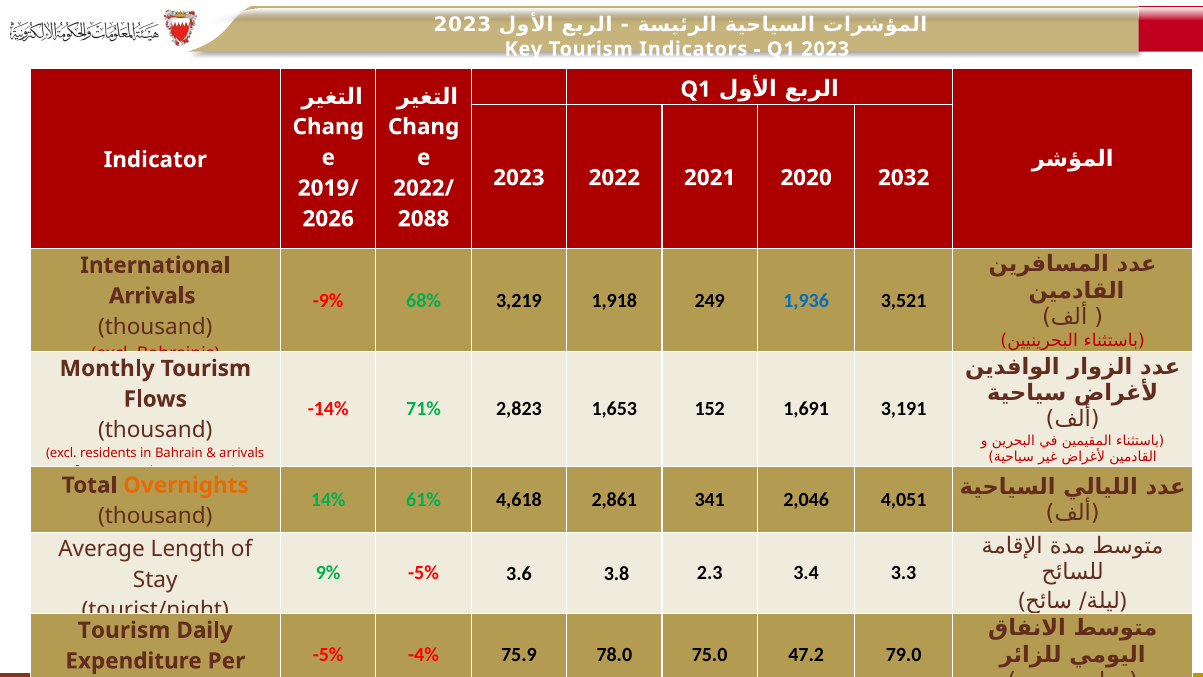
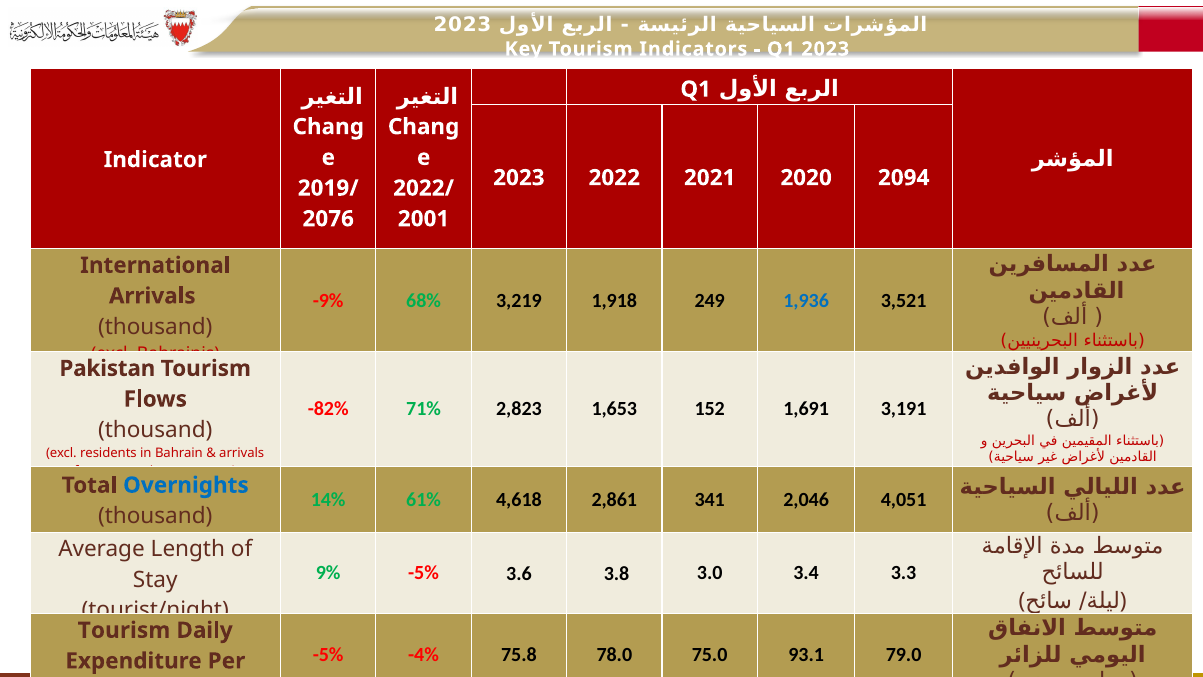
2032: 2032 -> 2094
2026: 2026 -> 2076
2088: 2088 -> 2001
Monthly: Monthly -> Pakistan
-14%: -14% -> -82%
Overnights colour: orange -> blue
2.3: 2.3 -> 3.0
75.9: 75.9 -> 75.8
47.2: 47.2 -> 93.1
